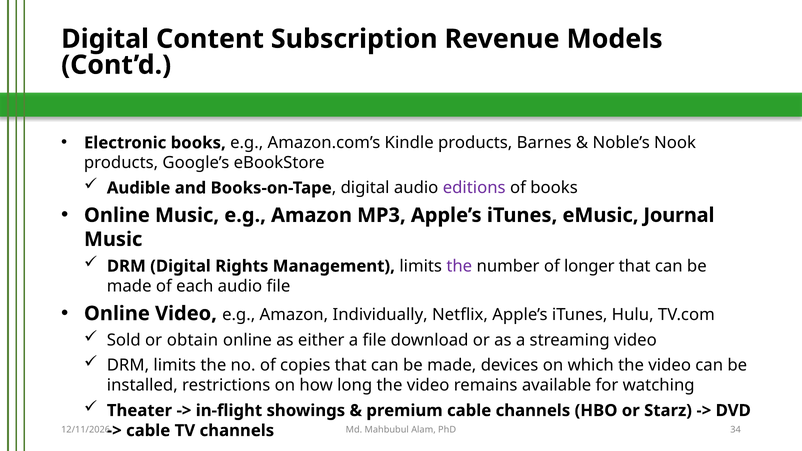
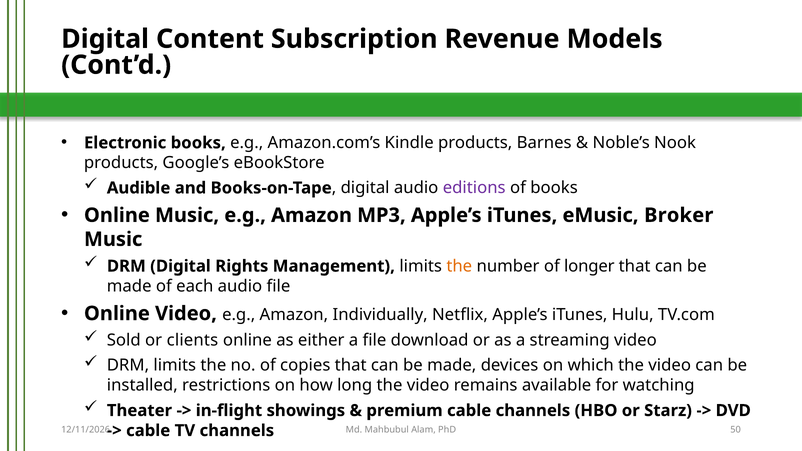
Journal: Journal -> Broker
the at (459, 266) colour: purple -> orange
obtain: obtain -> clients
34: 34 -> 50
